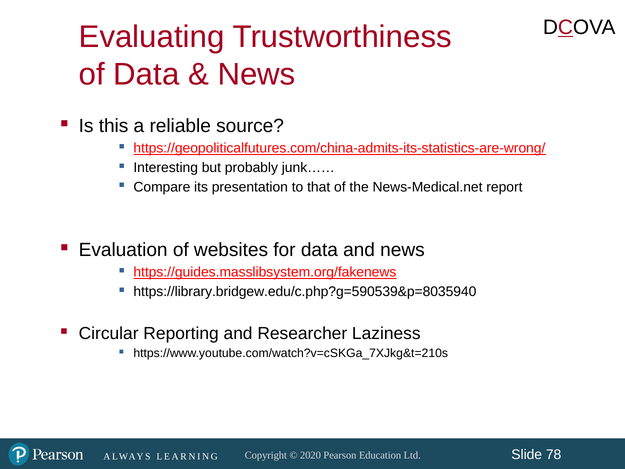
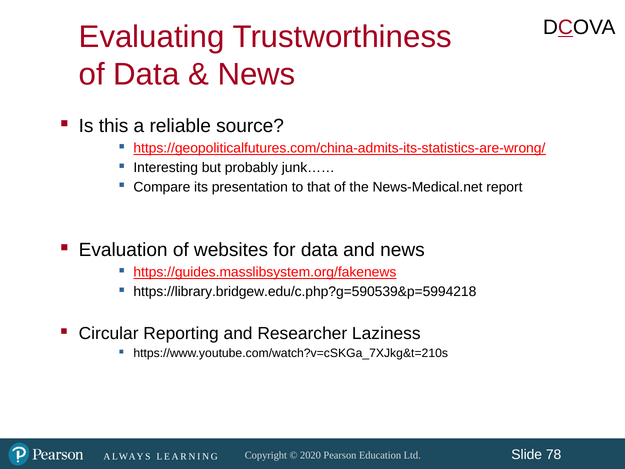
https://library.bridgew.edu/c.php?g=590539&p=8035940: https://library.bridgew.edu/c.php?g=590539&p=8035940 -> https://library.bridgew.edu/c.php?g=590539&p=5994218
